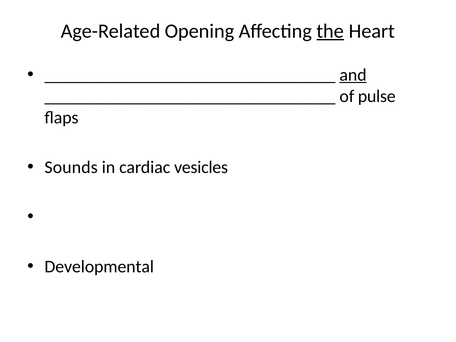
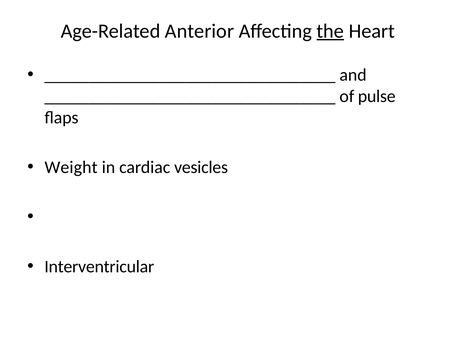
Opening: Opening -> Anterior
and underline: present -> none
Sounds: Sounds -> Weight
Developmental: Developmental -> Interventricular
